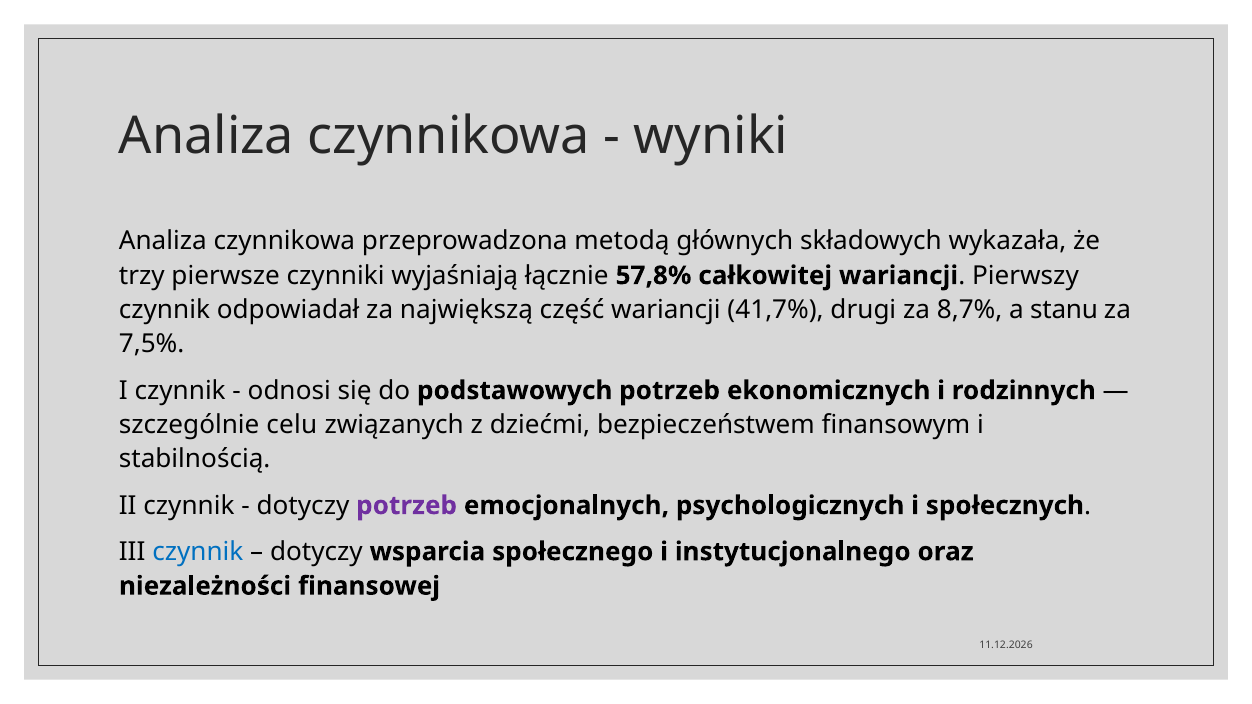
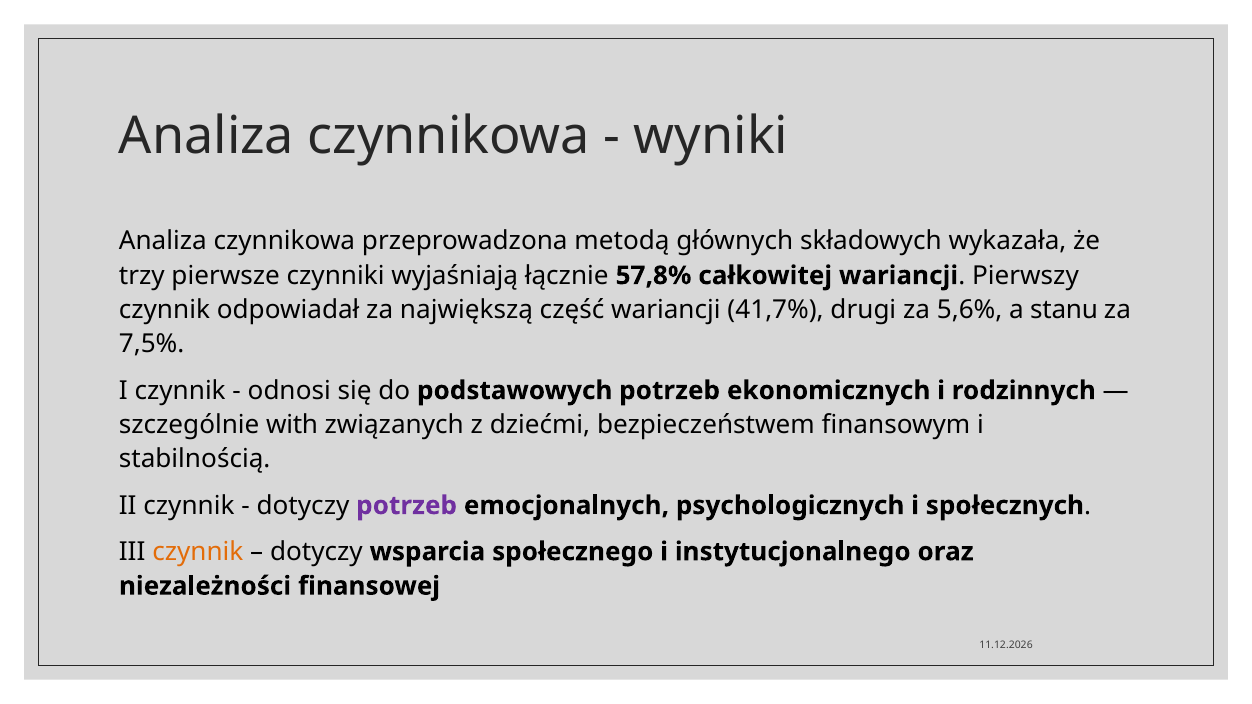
8,7%: 8,7% -> 5,6%
celu: celu -> with
czynnik at (198, 552) colour: blue -> orange
